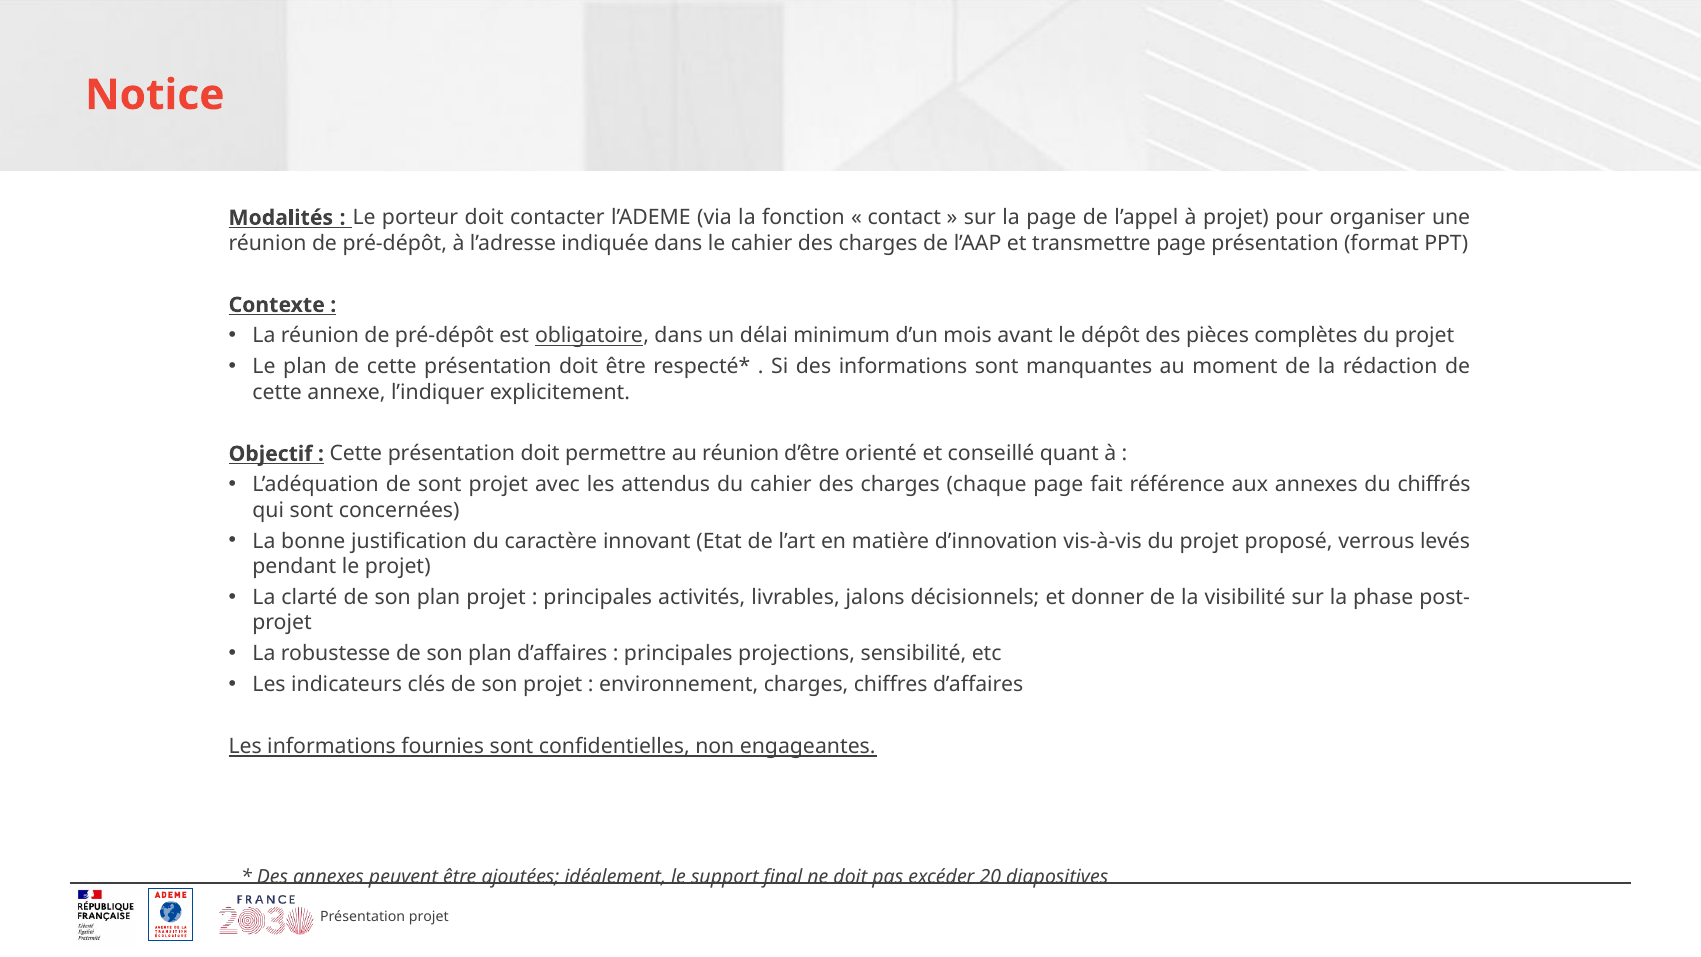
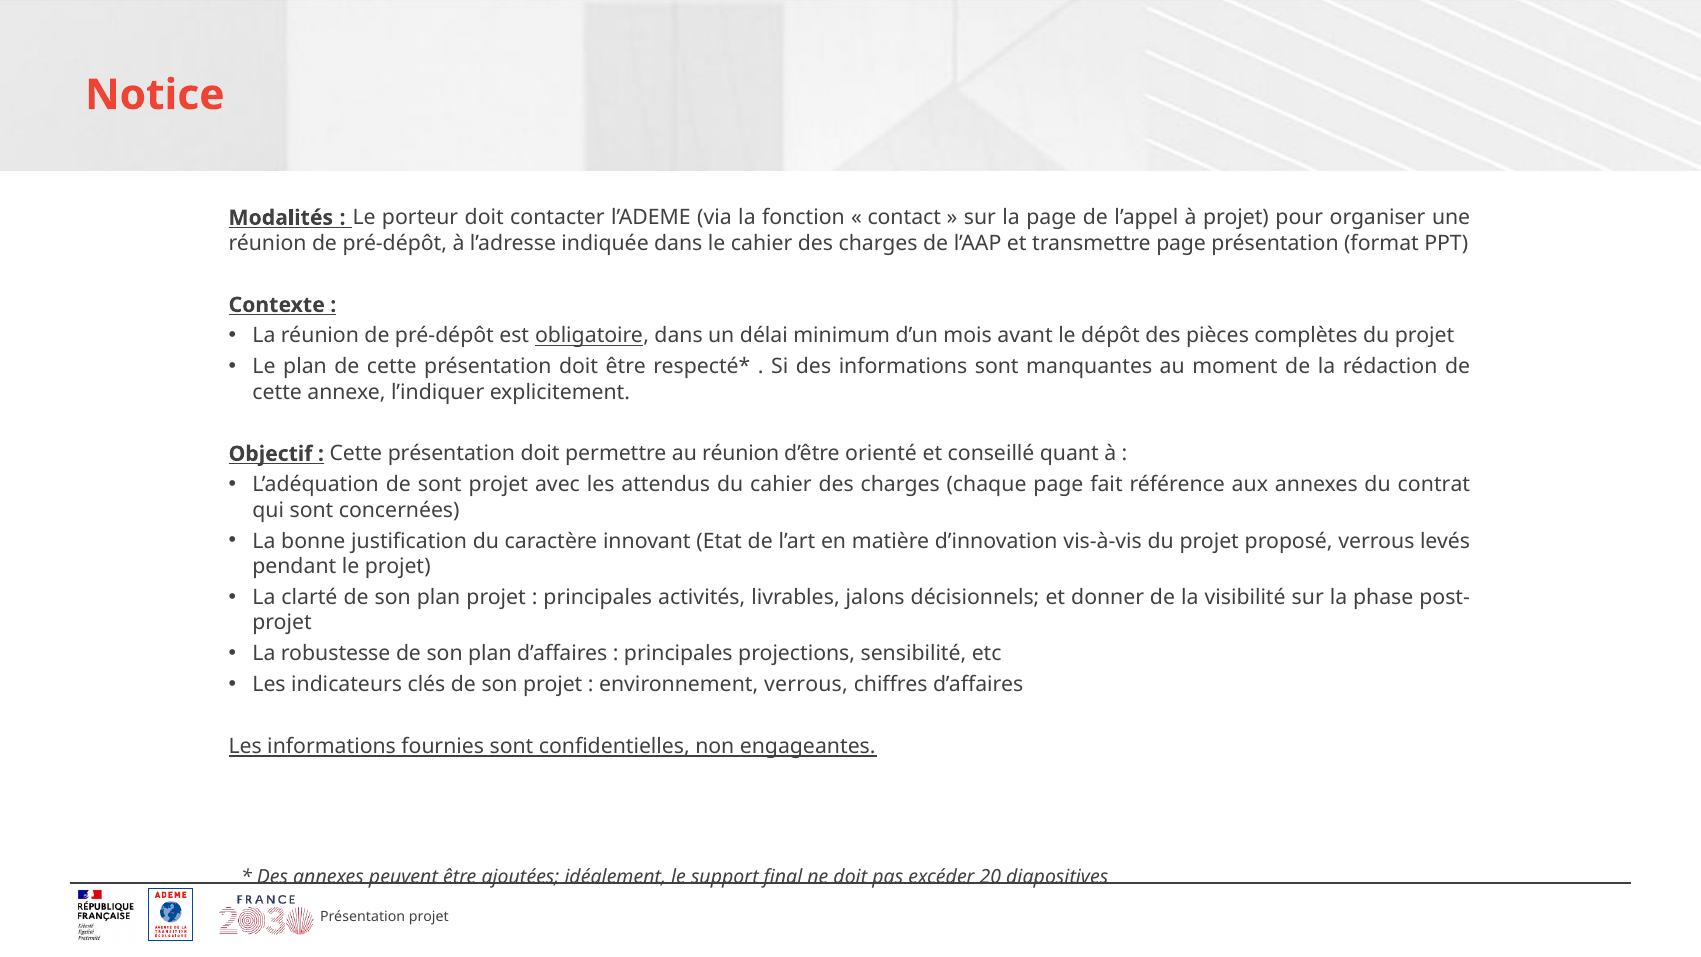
chiffrés: chiffrés -> contrat
environnement charges: charges -> verrous
